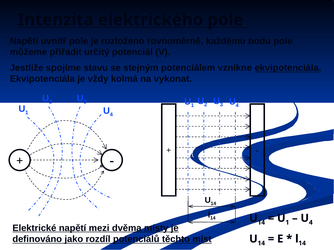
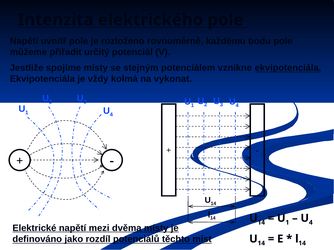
spojíme stavu: stavu -> místy
